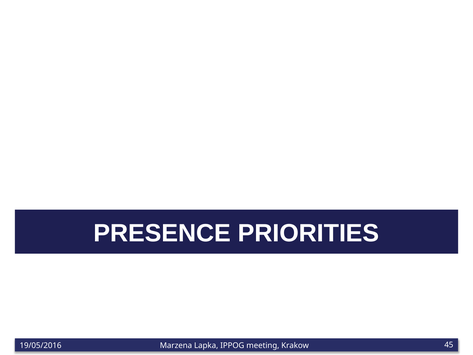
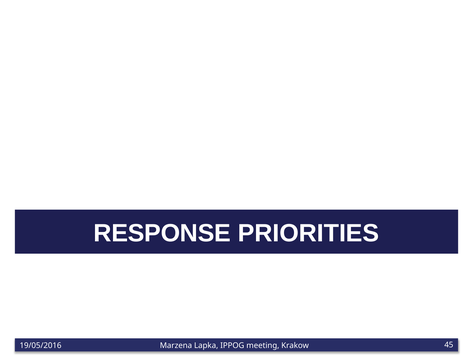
PRESENCE: PRESENCE -> RESPONSE
